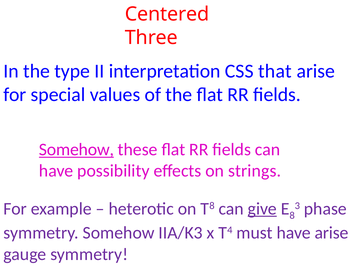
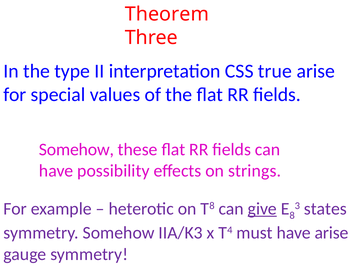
Centered: Centered -> Theorem
that: that -> true
Somehow at (76, 150) underline: present -> none
phase: phase -> states
